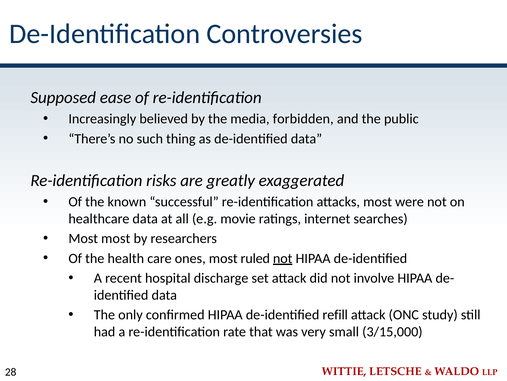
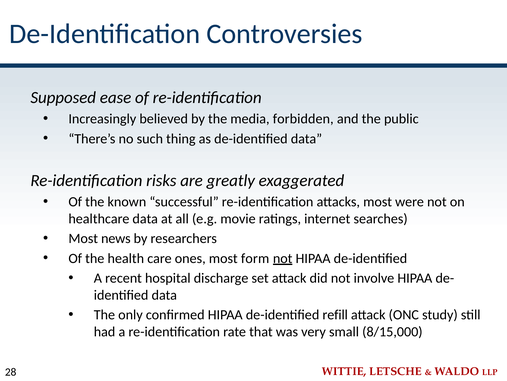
Most most: most -> news
ruled: ruled -> form
3/15,000: 3/15,000 -> 8/15,000
